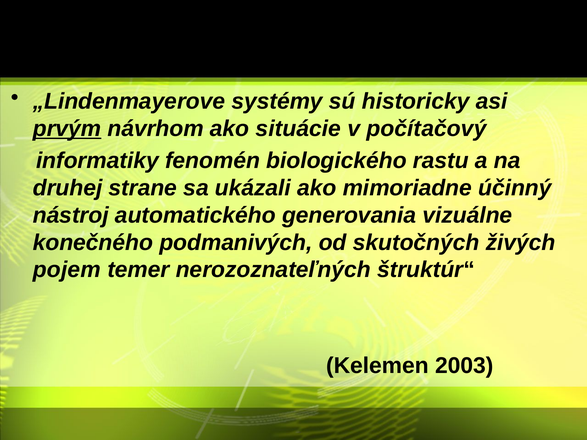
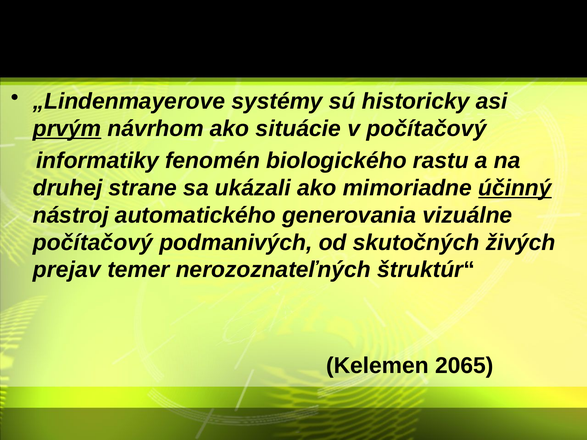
účinný underline: none -> present
konečného at (93, 243): konečného -> počítačový
pojem: pojem -> prejav
2003: 2003 -> 2065
